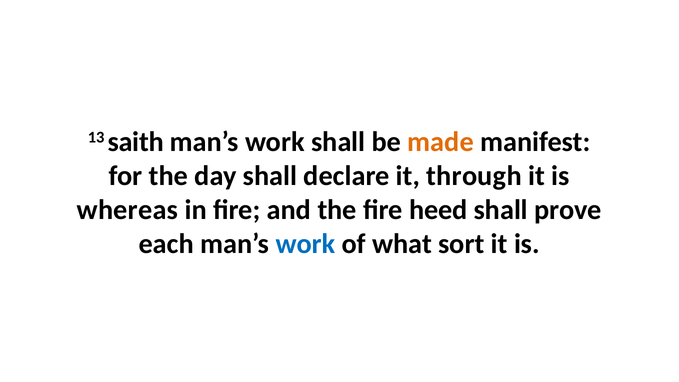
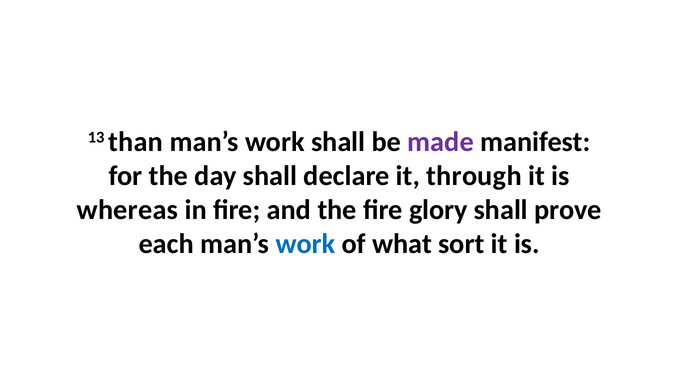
saith: saith -> than
made colour: orange -> purple
heed: heed -> glory
